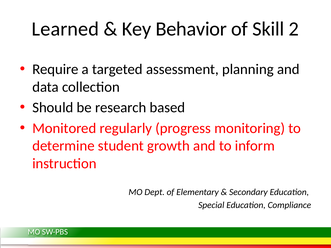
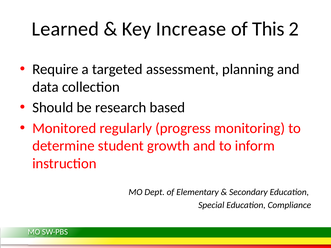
Behavior: Behavior -> Increase
Skill: Skill -> This
